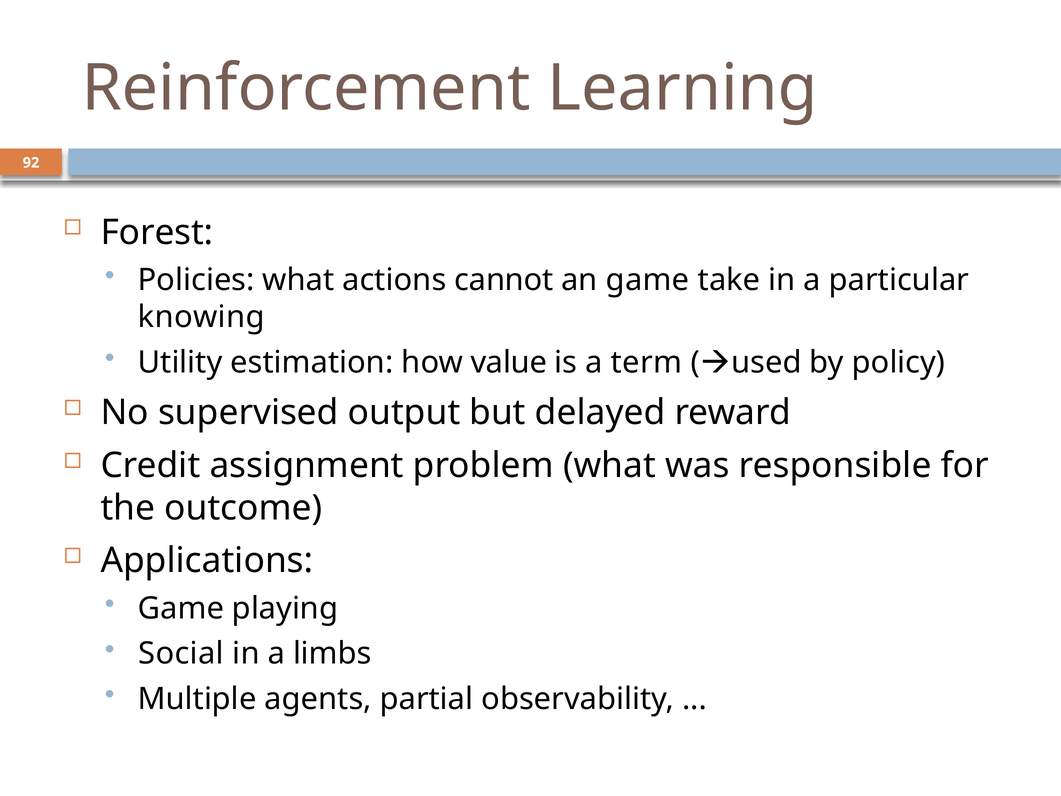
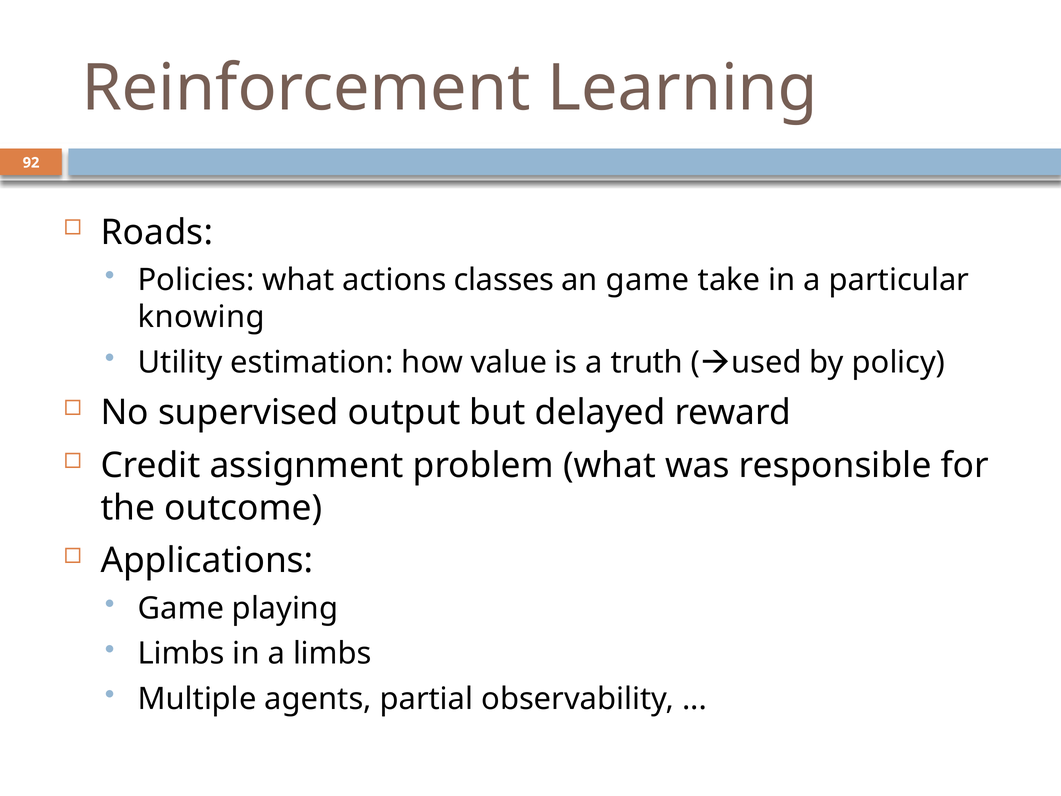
Forest: Forest -> Roads
cannot: cannot -> classes
term: term -> truth
Social at (181, 653): Social -> Limbs
